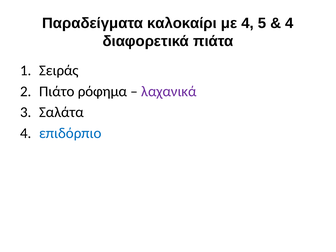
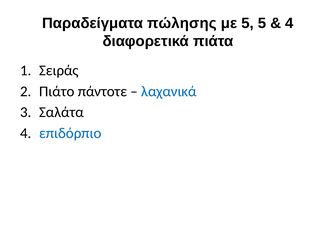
καλοκαίρι: καλοκαίρι -> πώλησης
με 4: 4 -> 5
ρόφημα: ρόφημα -> πάντοτε
λαχανικά colour: purple -> blue
